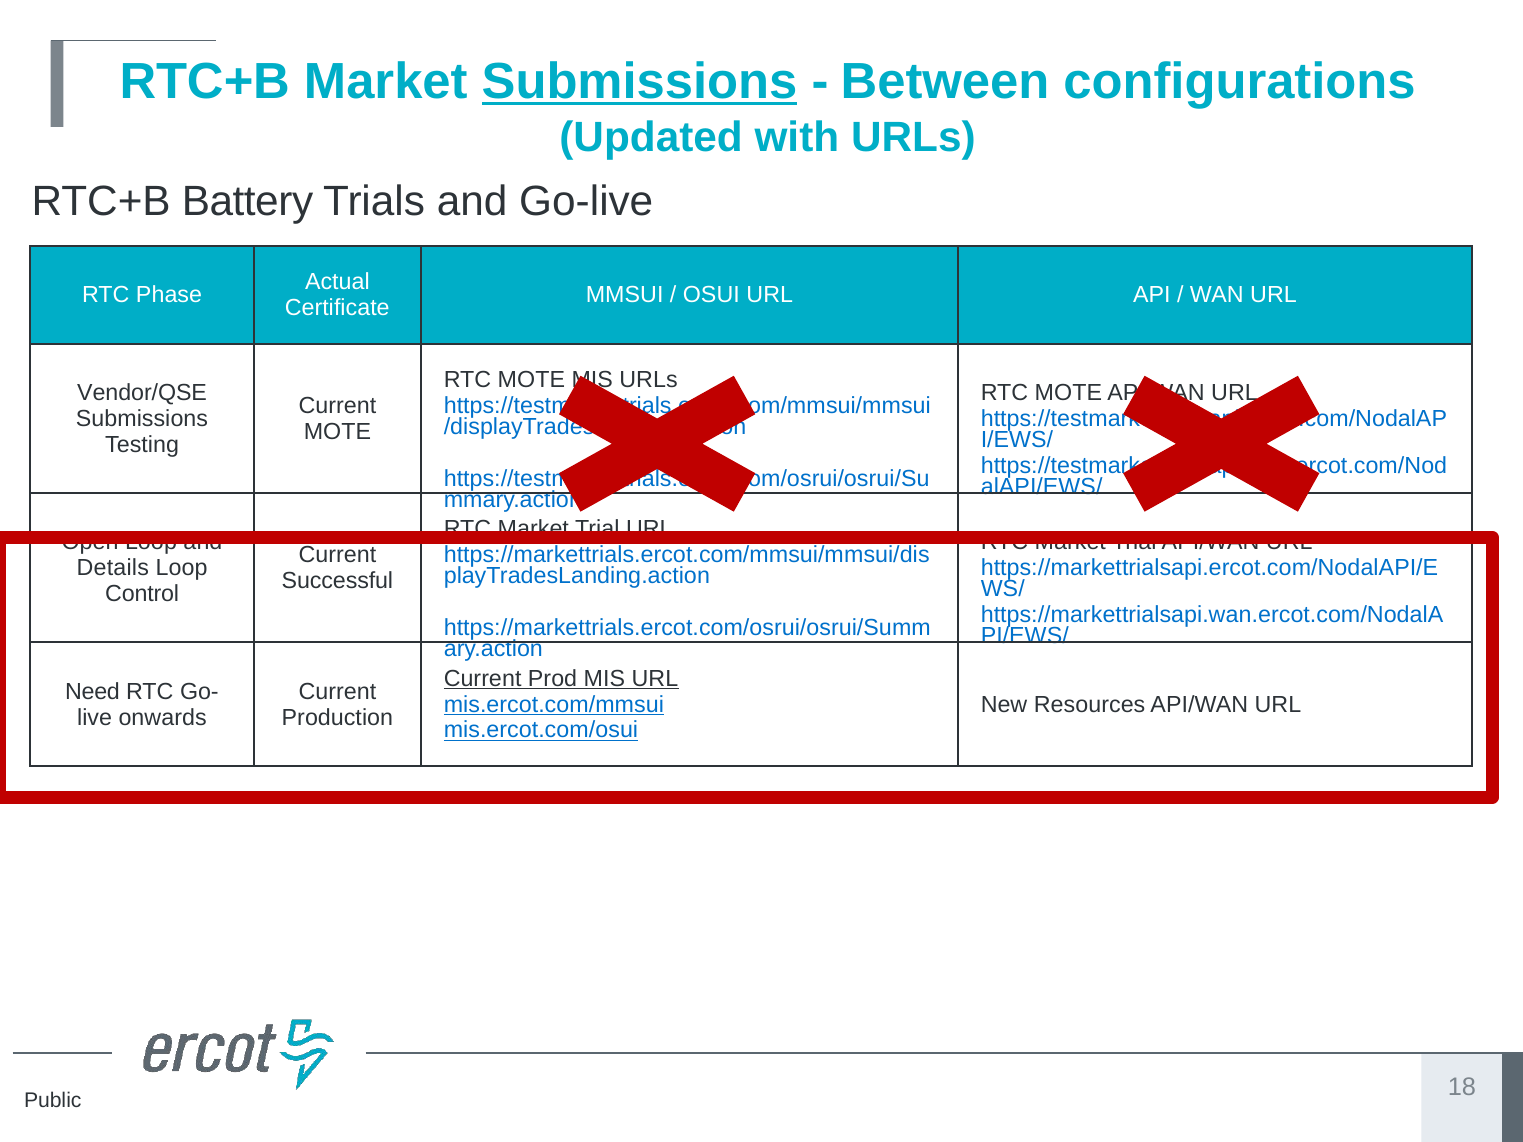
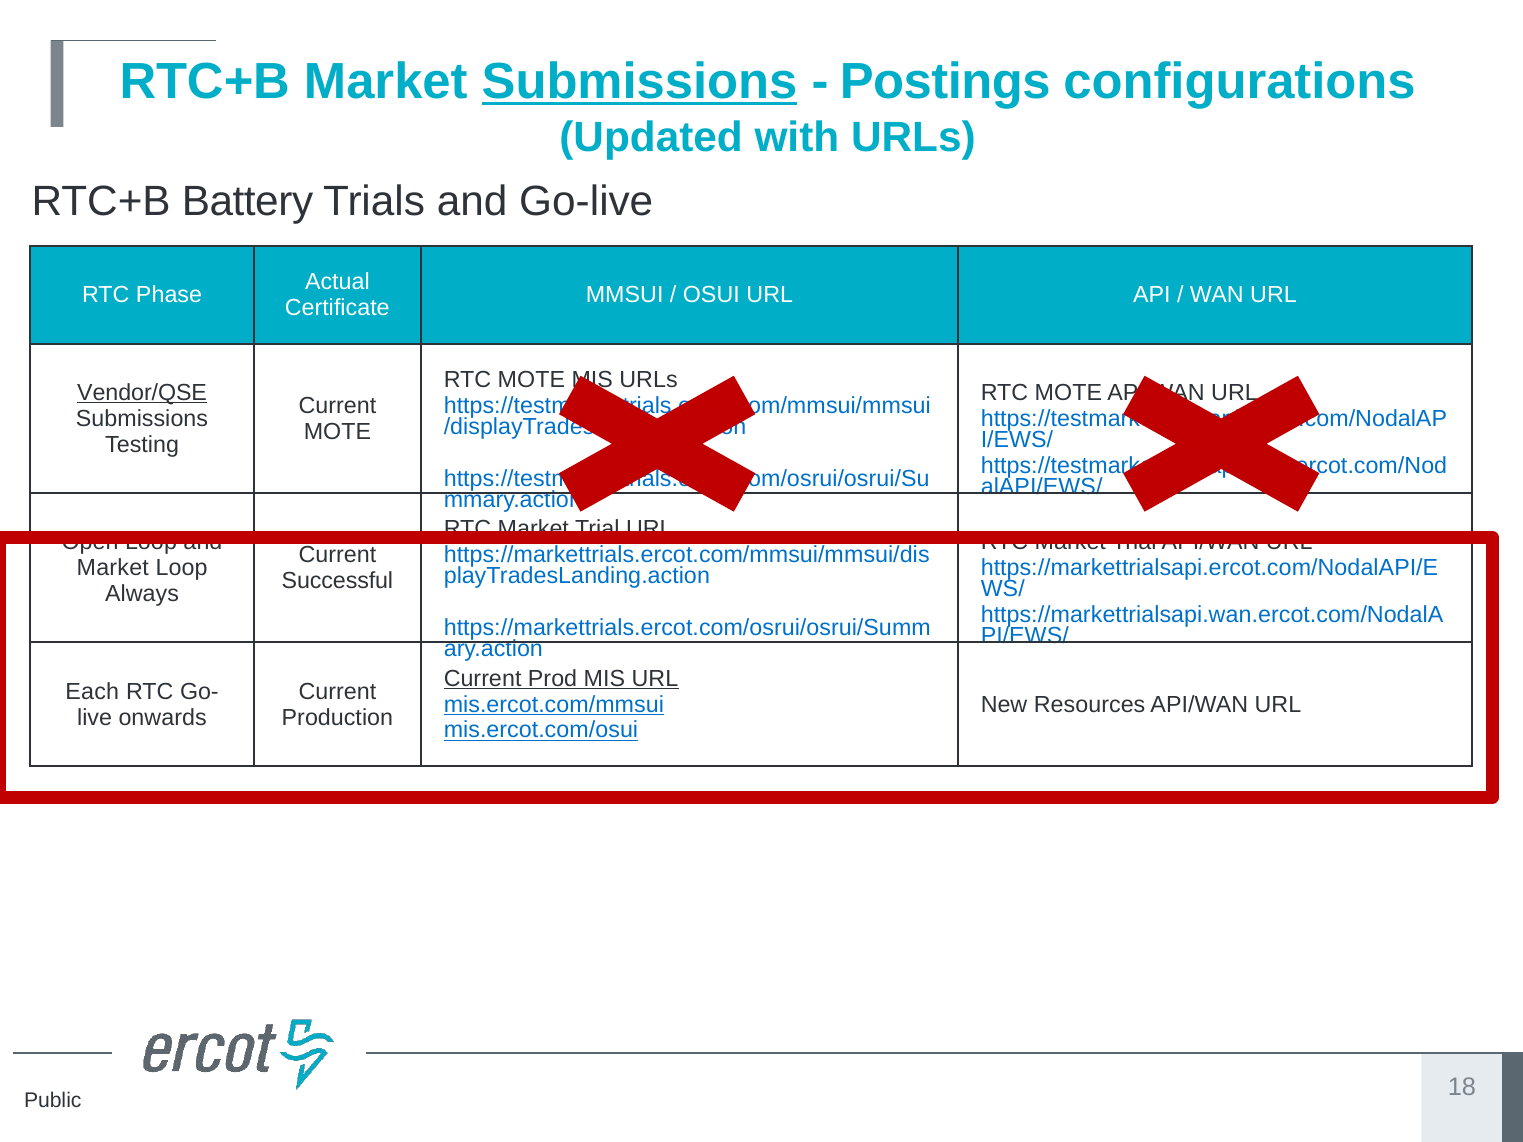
Between: Between -> Postings
Vendor/QSE underline: none -> present
Details at (113, 568): Details -> Market
Control: Control -> Always
Need: Need -> Each
